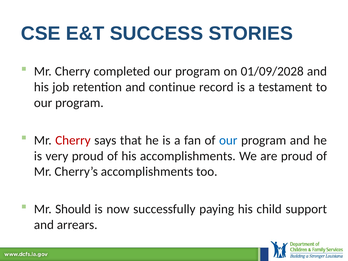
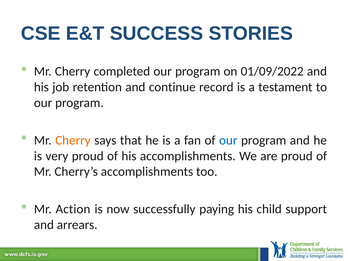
01/09/2028: 01/09/2028 -> 01/09/2022
Cherry at (73, 140) colour: red -> orange
Should: Should -> Action
